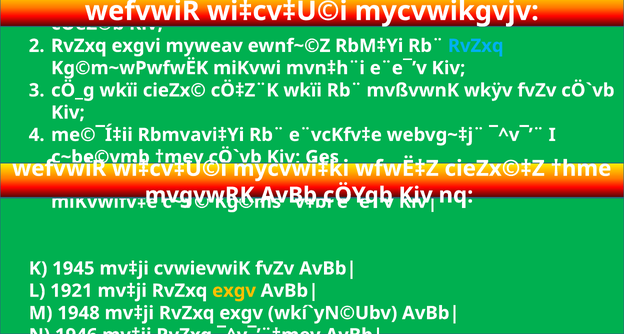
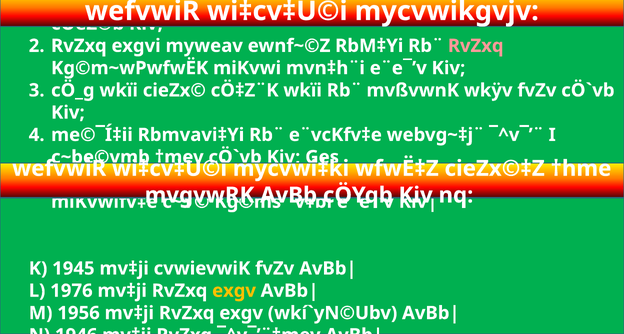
RvZxq at (476, 46) colour: light blue -> pink
1921: 1921 -> 1976
M 1948: 1948 -> 1956
